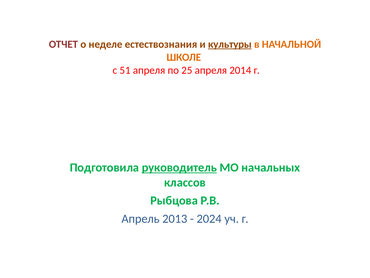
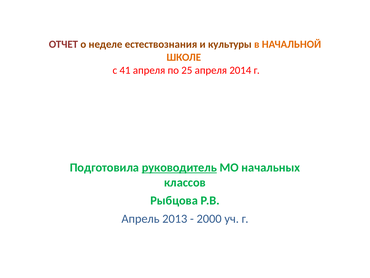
культуры underline: present -> none
51: 51 -> 41
2024: 2024 -> 2000
